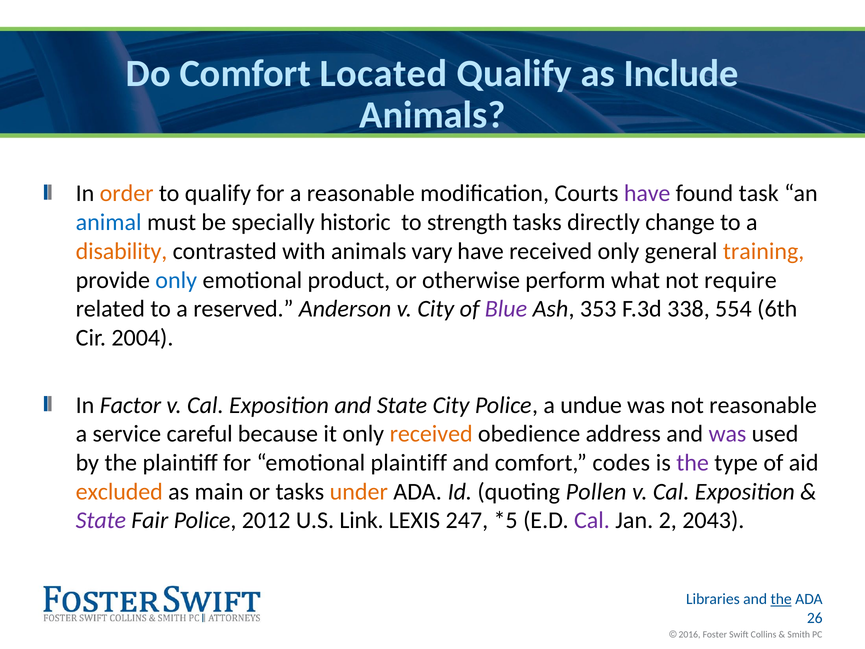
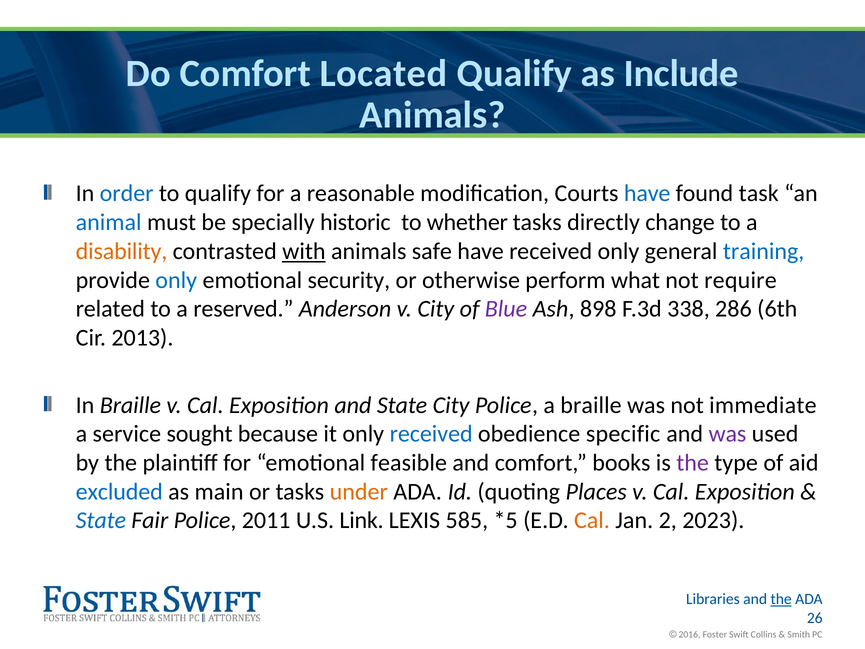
order colour: orange -> blue
have at (647, 193) colour: purple -> blue
strength: strength -> whether
with underline: none -> present
vary: vary -> safe
training colour: orange -> blue
product: product -> security
353: 353 -> 898
554: 554 -> 286
2004: 2004 -> 2013
In Factor: Factor -> Braille
a undue: undue -> braille
not reasonable: reasonable -> immediate
careful: careful -> sought
received at (431, 434) colour: orange -> blue
address: address -> specific
emotional plaintiff: plaintiff -> feasible
codes: codes -> books
excluded colour: orange -> blue
Pollen: Pollen -> Places
State at (101, 520) colour: purple -> blue
2012: 2012 -> 2011
247: 247 -> 585
Cal at (592, 520) colour: purple -> orange
2043: 2043 -> 2023
